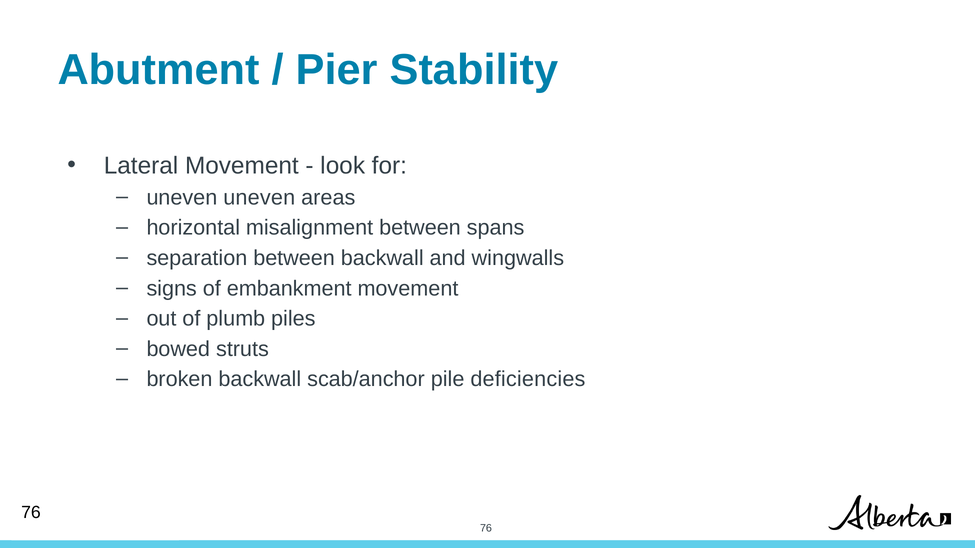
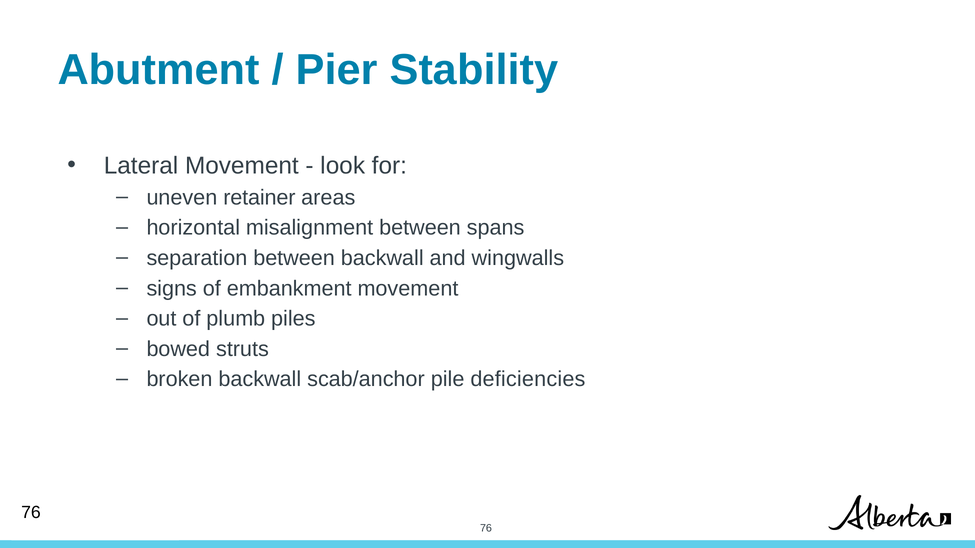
uneven uneven: uneven -> retainer
